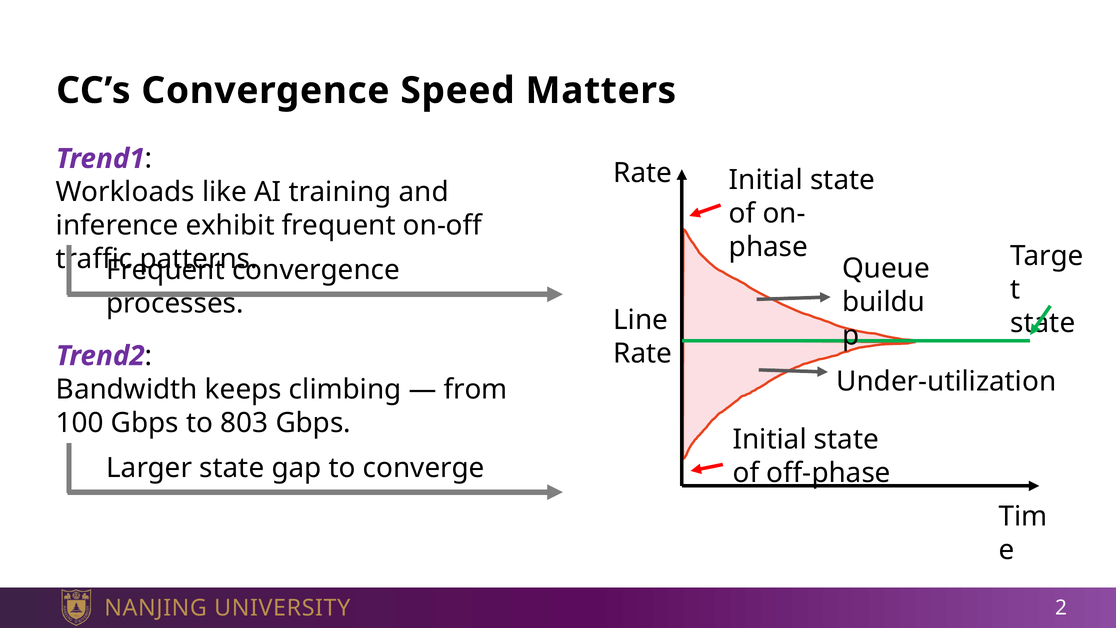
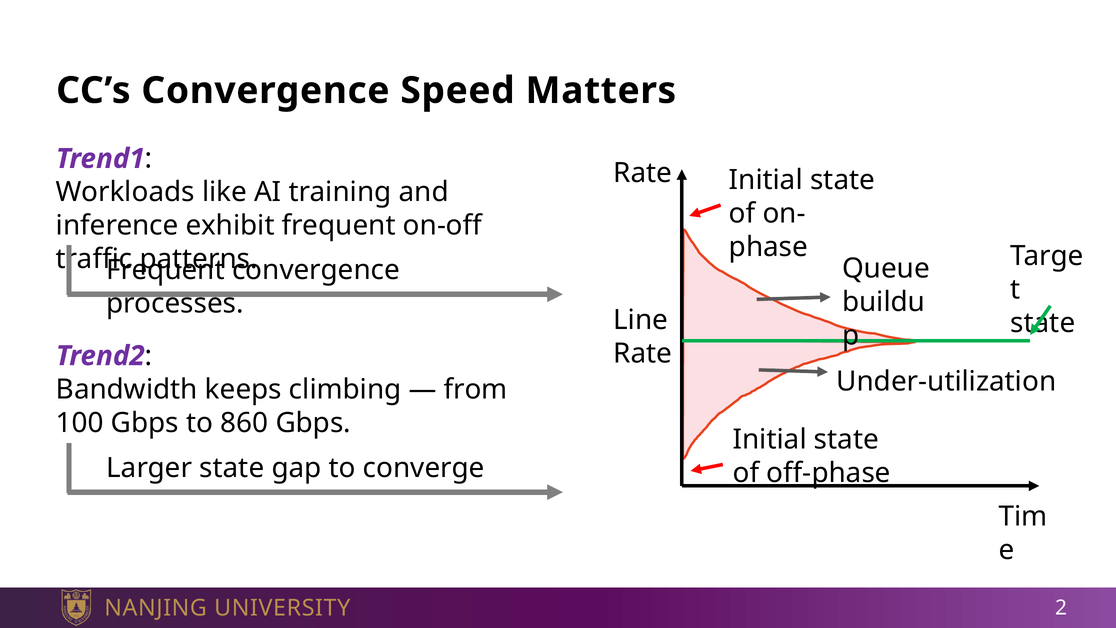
803: 803 -> 860
